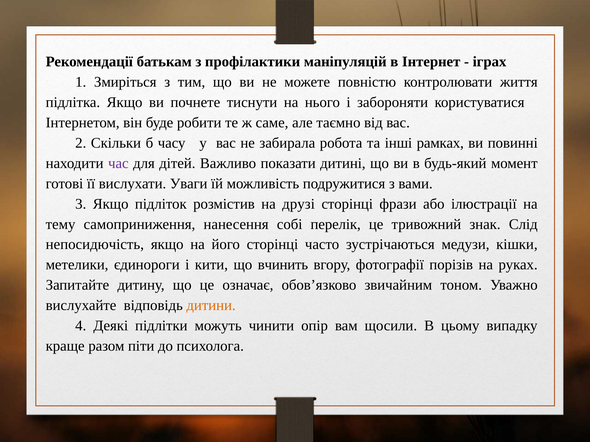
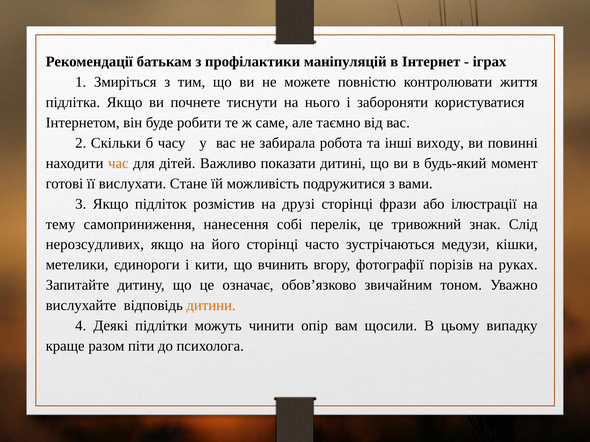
рамках: рамках -> виходу
час colour: purple -> orange
Уваги: Уваги -> Стане
непосидючість: непосидючість -> нерозсудливих
